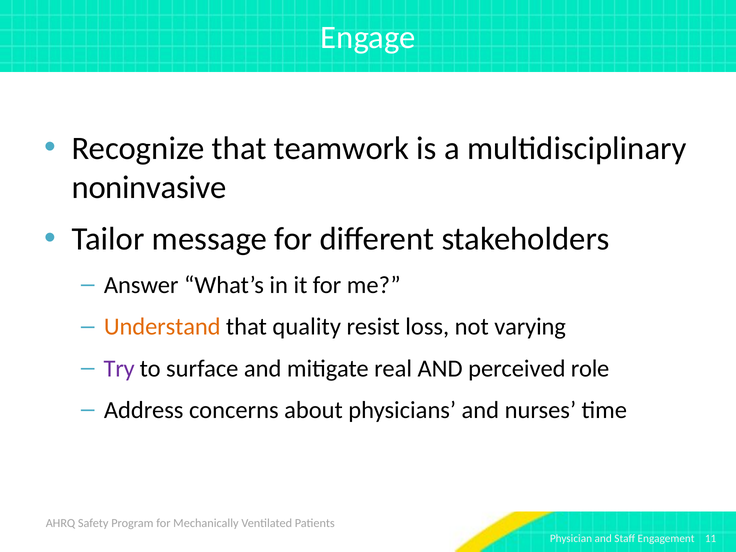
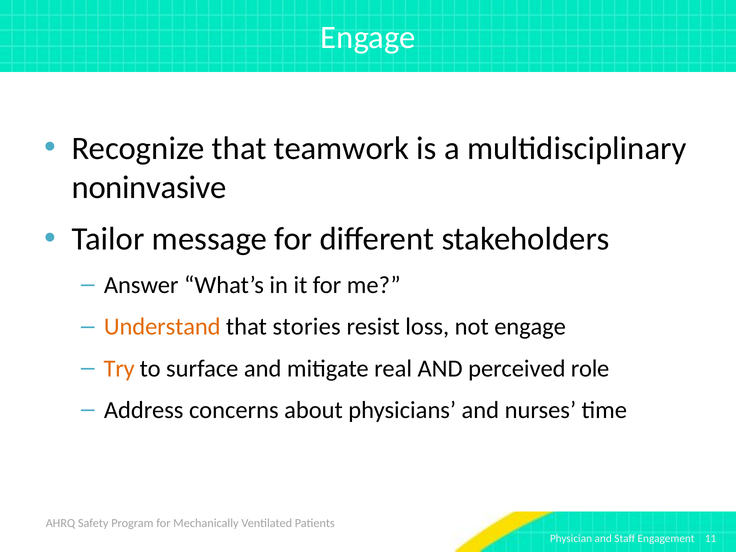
quality: quality -> stories
not varying: varying -> engage
Try colour: purple -> orange
